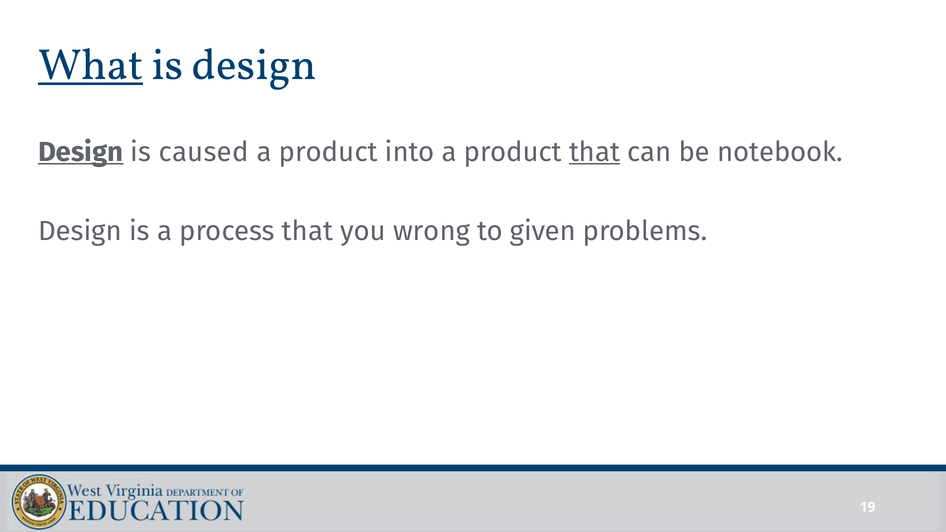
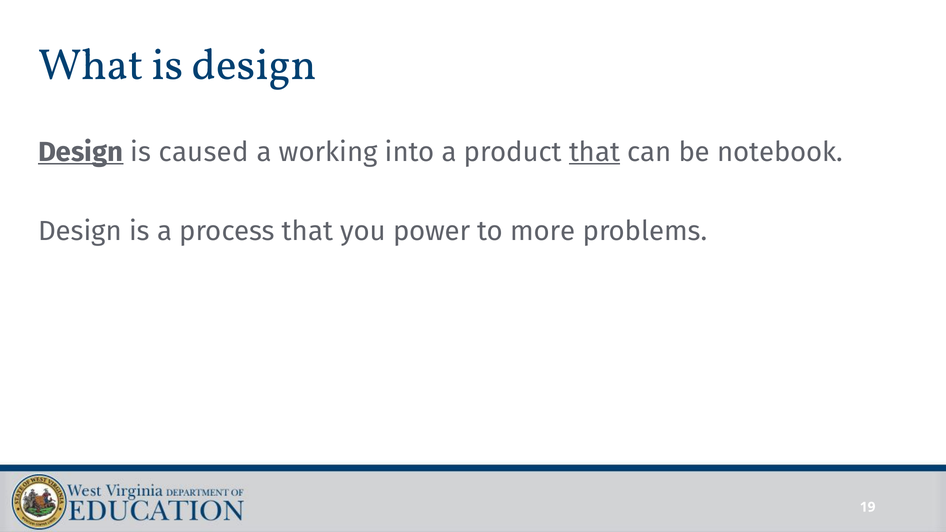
What underline: present -> none
product at (328, 152): product -> working
wrong: wrong -> power
given: given -> more
